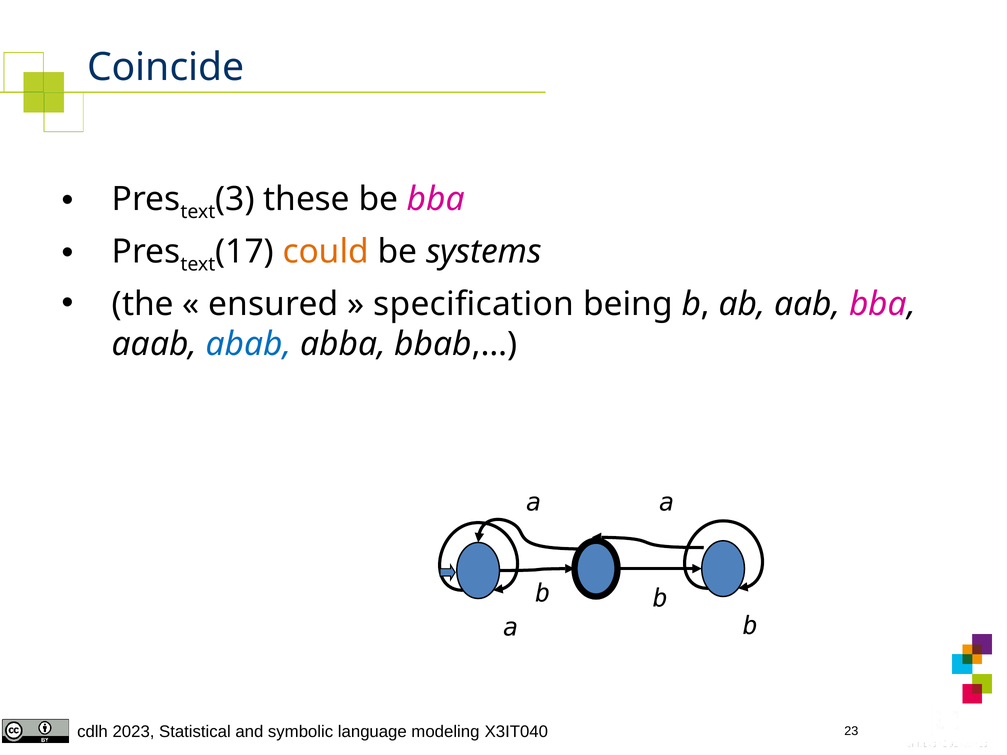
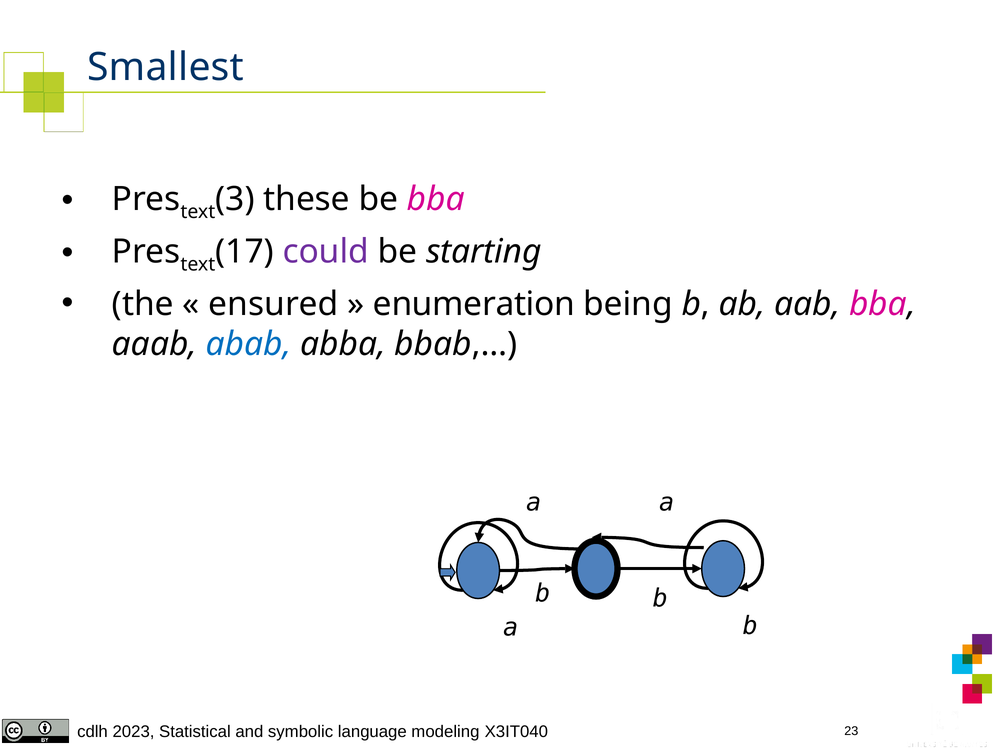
Coincide: Coincide -> Smallest
could colour: orange -> purple
systems: systems -> starting
specification: specification -> enumeration
